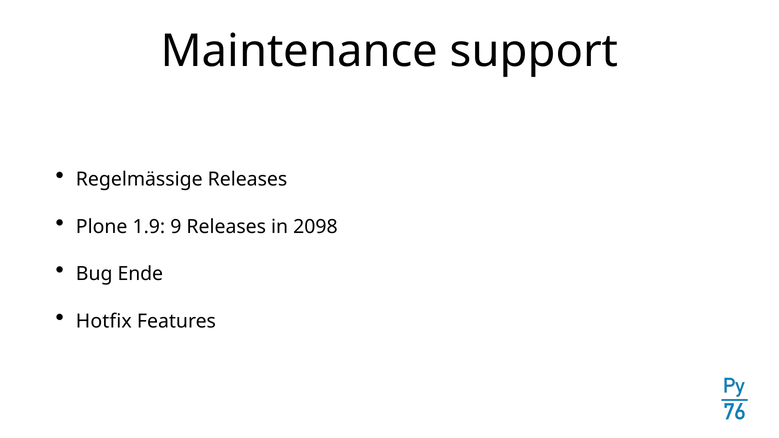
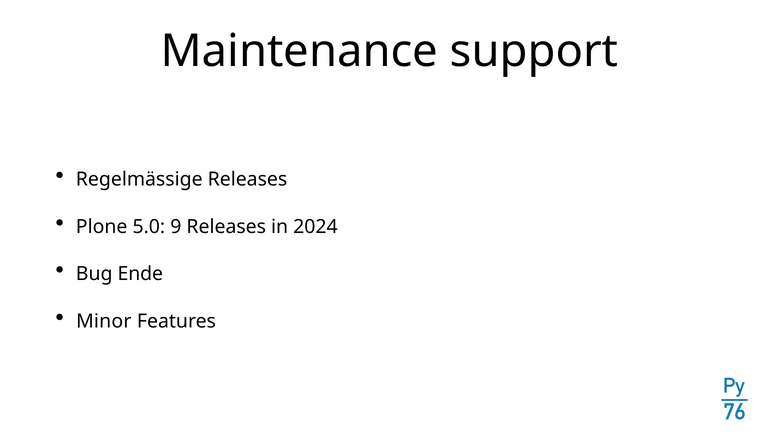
1.9: 1.9 -> 5.0
2098: 2098 -> 2024
Hotfix: Hotfix -> Minor
